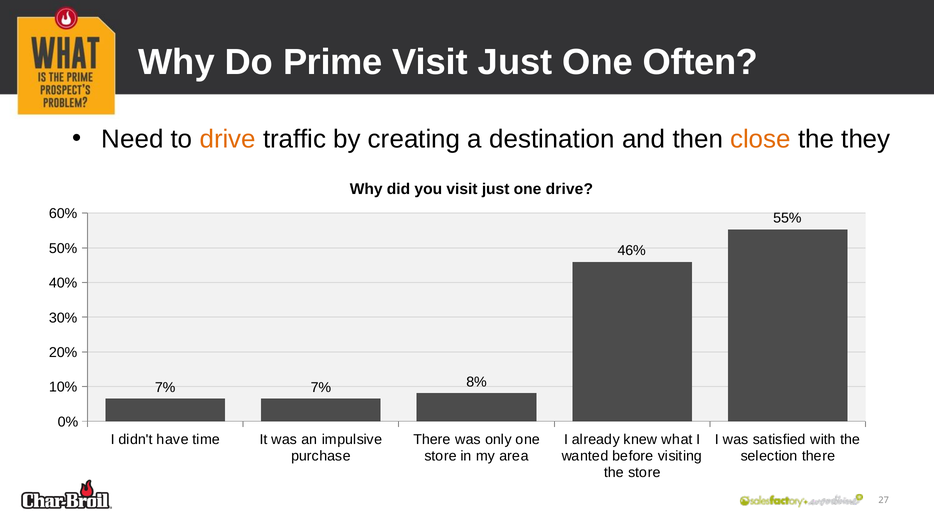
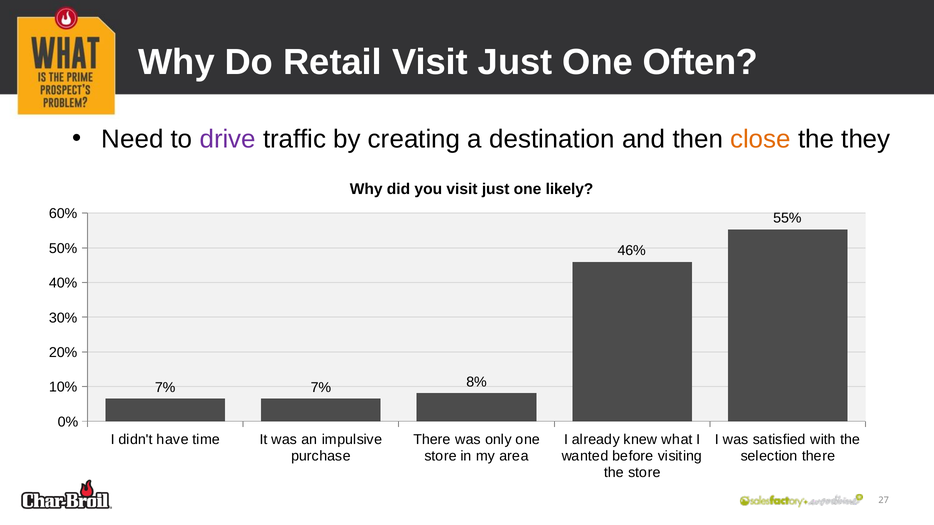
Prime: Prime -> Retail
drive at (228, 139) colour: orange -> purple
one drive: drive -> likely
